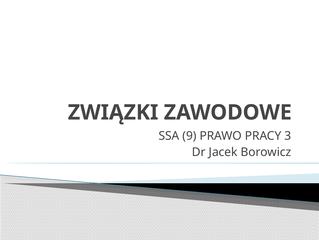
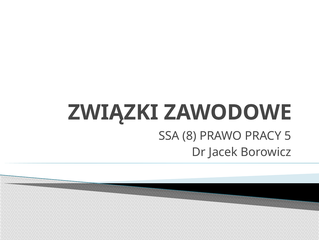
9: 9 -> 8
3: 3 -> 5
